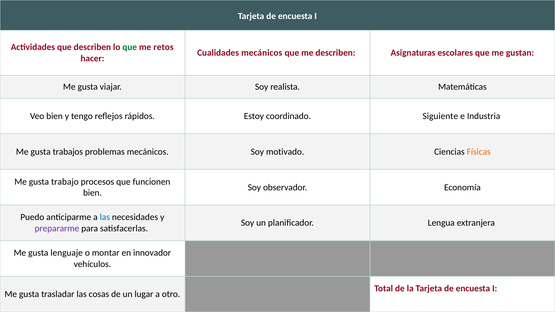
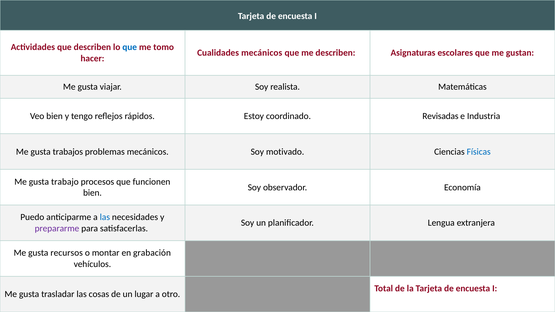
que at (130, 47) colour: green -> blue
retos: retos -> tomo
Siguiente: Siguiente -> Revisadas
Físicas colour: orange -> blue
lenguaje: lenguaje -> recursos
innovador: innovador -> grabación
